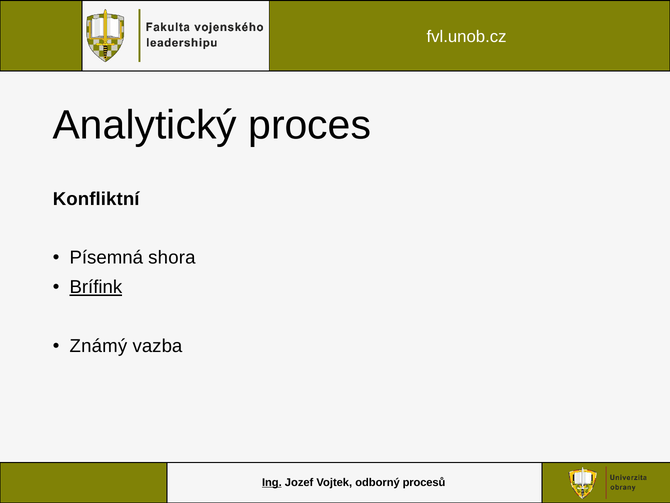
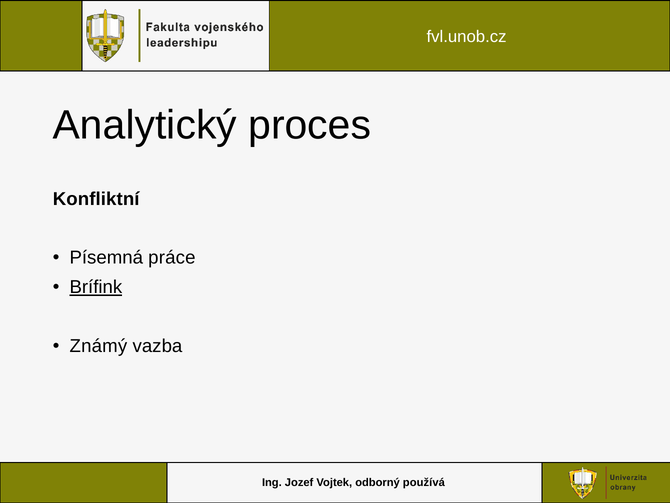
shora: shora -> práce
Ing underline: present -> none
procesů: procesů -> používá
